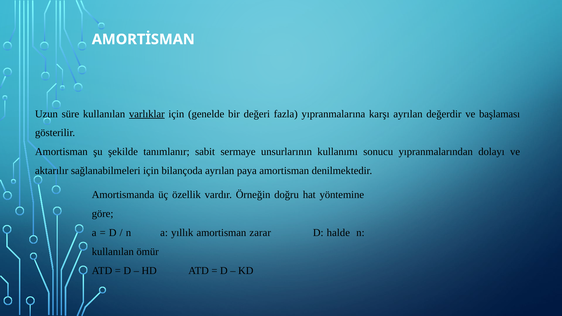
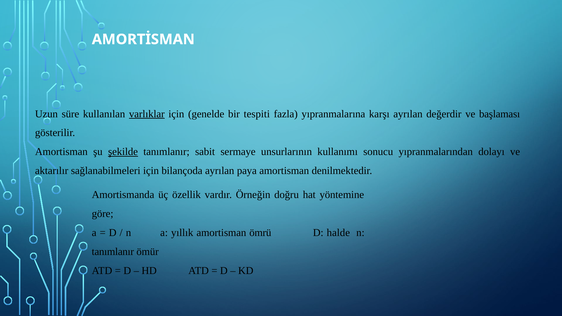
değeri: değeri -> tespiti
şekilde underline: none -> present
zarar: zarar -> ömrü
kullanılan at (113, 252): kullanılan -> tanımlanır
